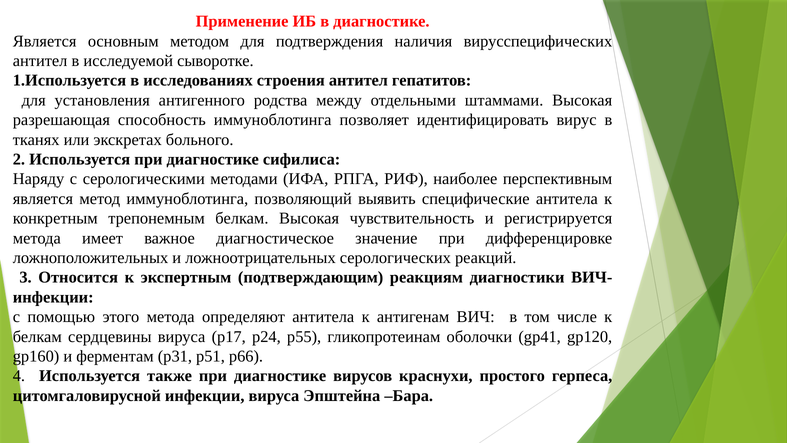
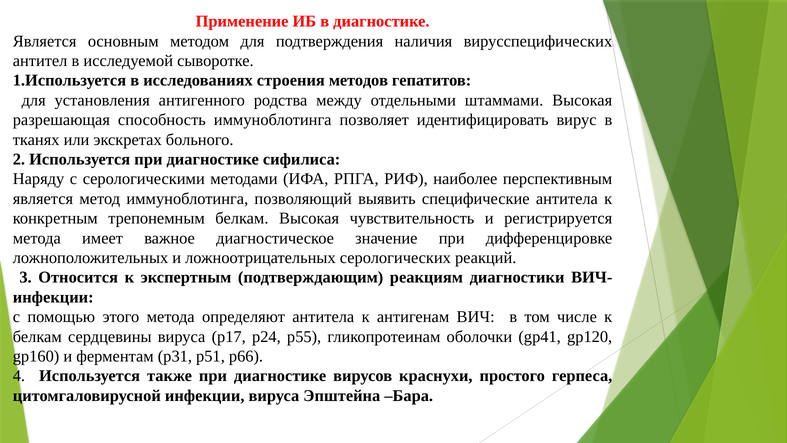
строения антител: антител -> методов
